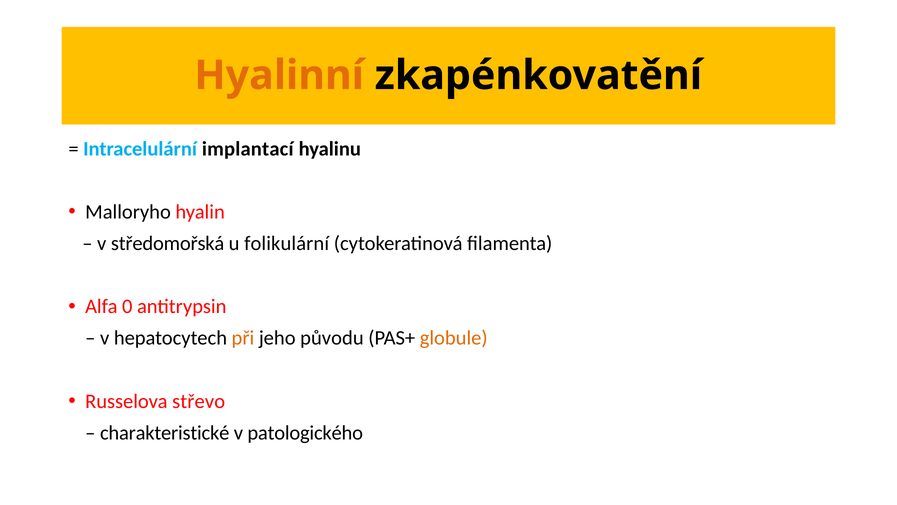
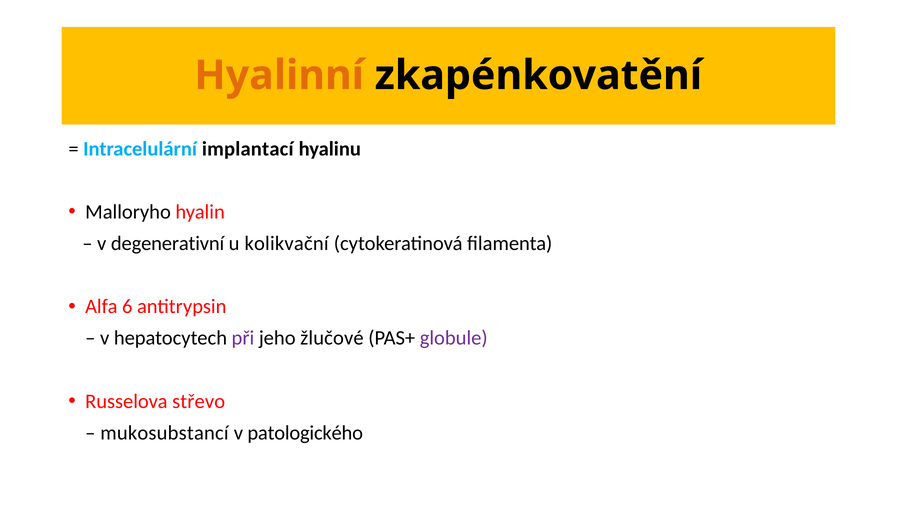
středomořská: středomořská -> degenerativní
folikulární: folikulární -> kolikvační
0: 0 -> 6
při colour: orange -> purple
původu: původu -> žlučové
globule colour: orange -> purple
charakteristické: charakteristické -> mukosubstancí
